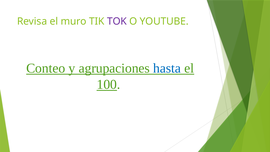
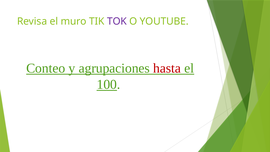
hasta colour: blue -> red
